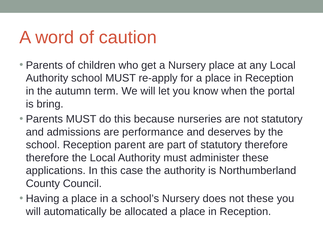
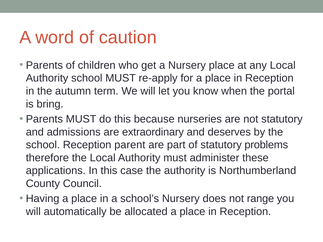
performance: performance -> extraordinary
statutory therefore: therefore -> problems
not these: these -> range
